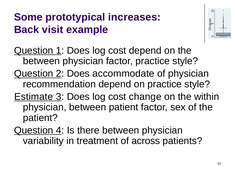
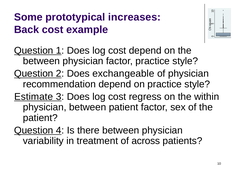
Back visit: visit -> cost
accommodate: accommodate -> exchangeable
change: change -> regress
